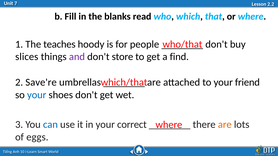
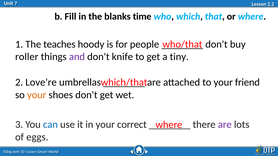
read: read -> time
slices: slices -> roller
store: store -> knife
find: find -> tiny
Save're: Save're -> Love're
your at (37, 95) colour: blue -> orange
are at (225, 125) colour: orange -> purple
